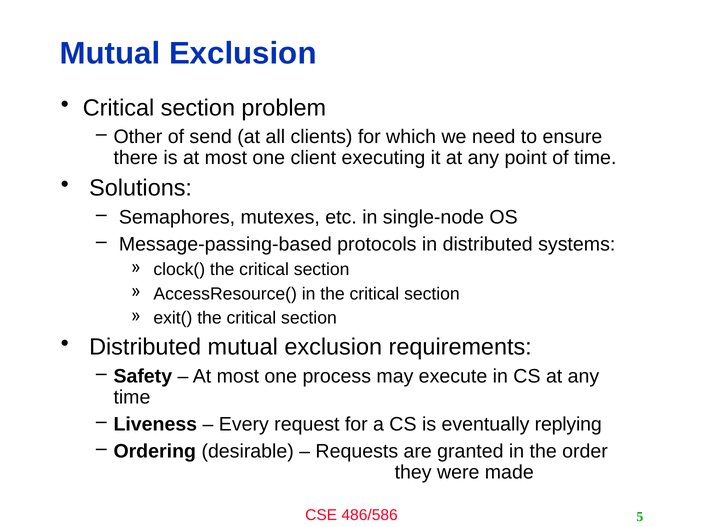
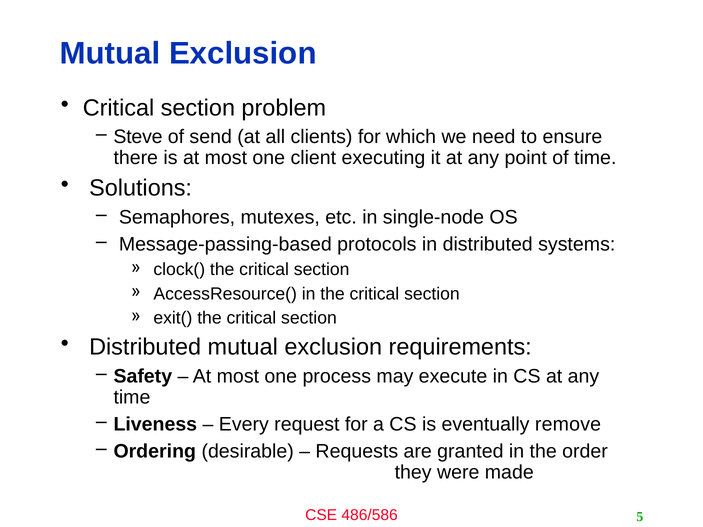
Other: Other -> Steve
replying: replying -> remove
